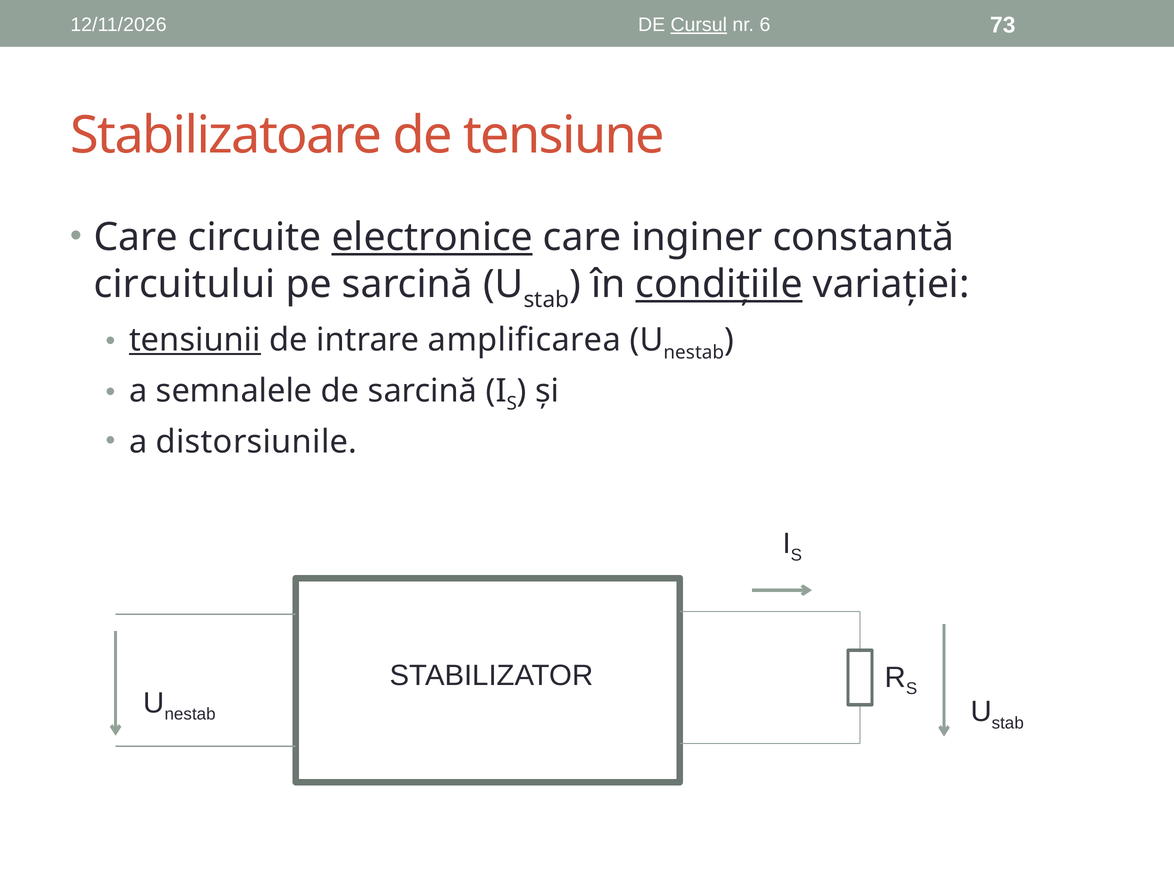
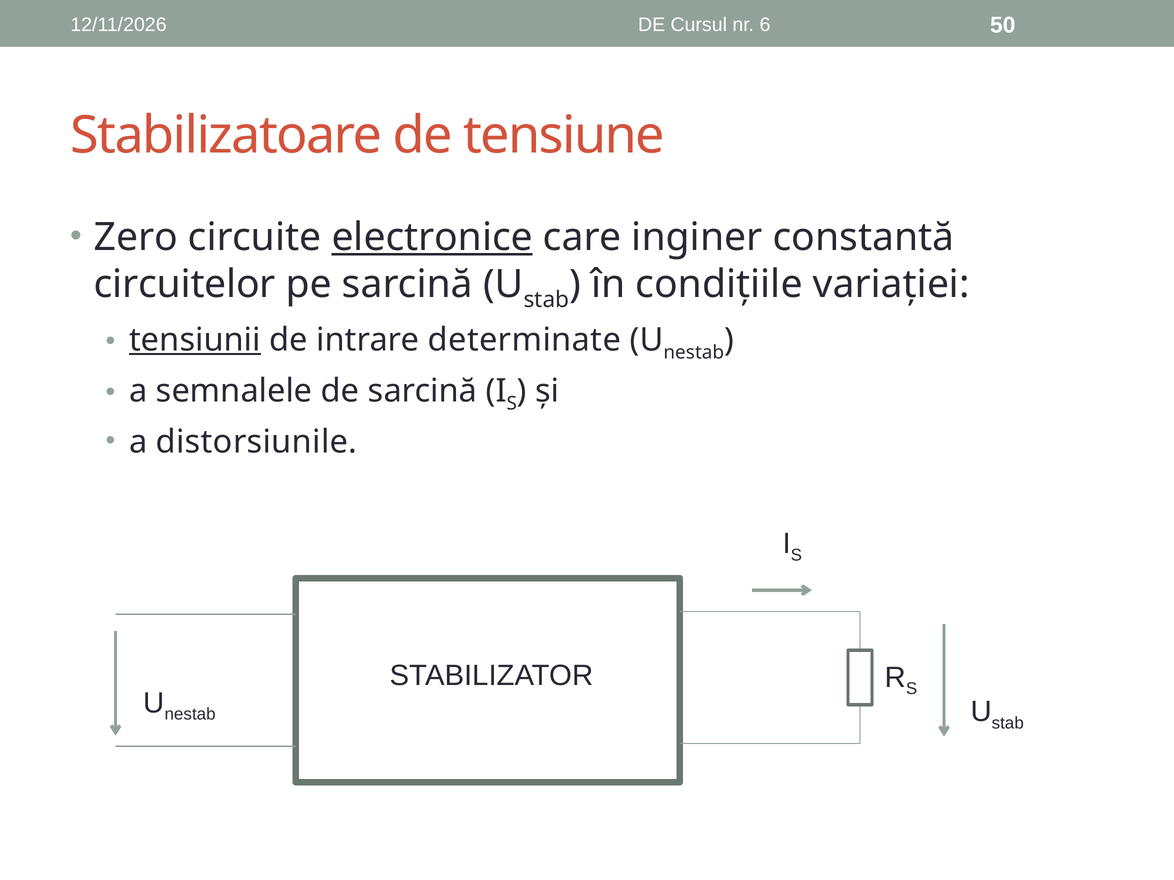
Cursul underline: present -> none
73: 73 -> 50
Care at (136, 238): Care -> Zero
circuitului: circuitului -> circuitelor
condițiile underline: present -> none
amplificarea: amplificarea -> determinate
